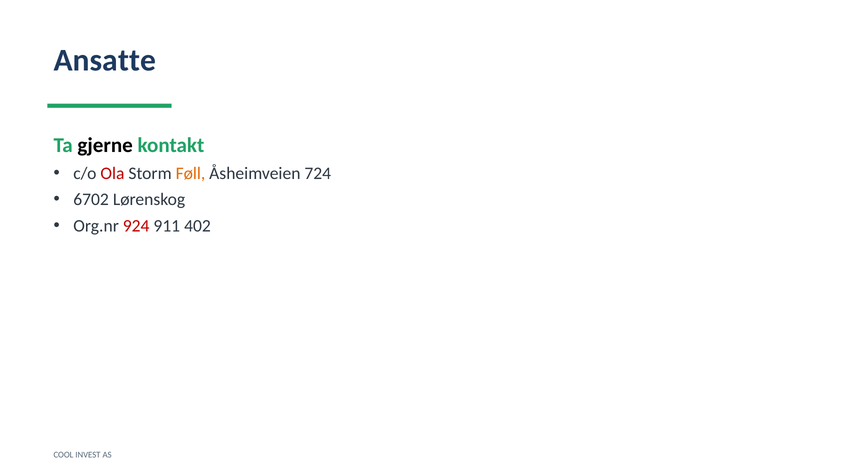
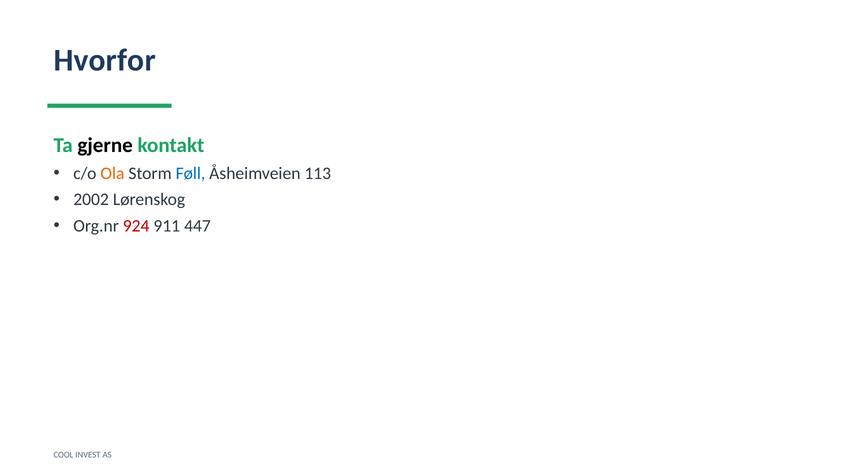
Ansatte: Ansatte -> Hvorfor
Ola colour: red -> orange
Føll colour: orange -> blue
724: 724 -> 113
6702: 6702 -> 2002
402: 402 -> 447
